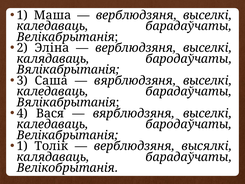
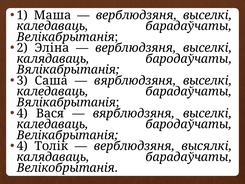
1 at (22, 146): 1 -> 4
